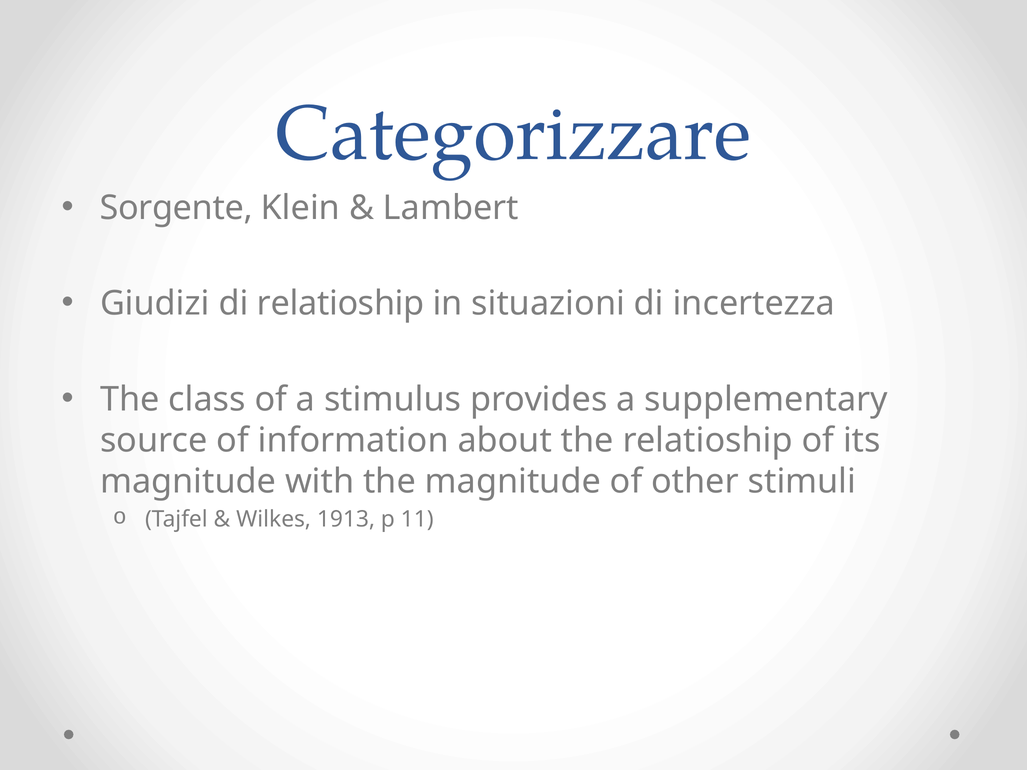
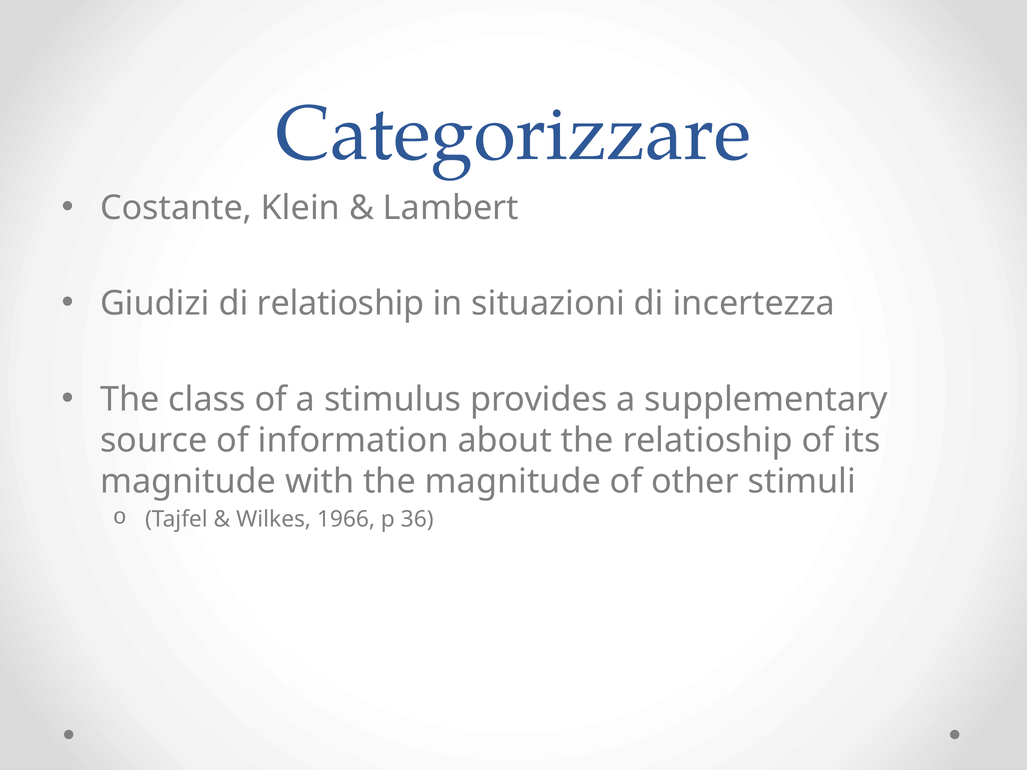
Sorgente: Sorgente -> Costante
1913: 1913 -> 1966
11: 11 -> 36
